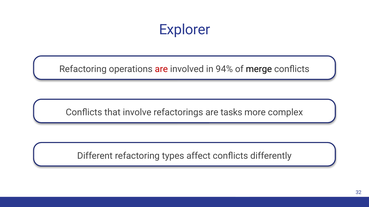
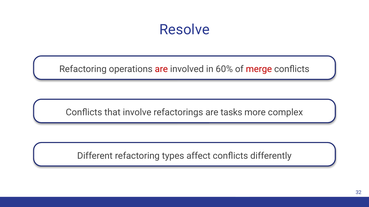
Explorer: Explorer -> Resolve
94%: 94% -> 60%
merge colour: black -> red
